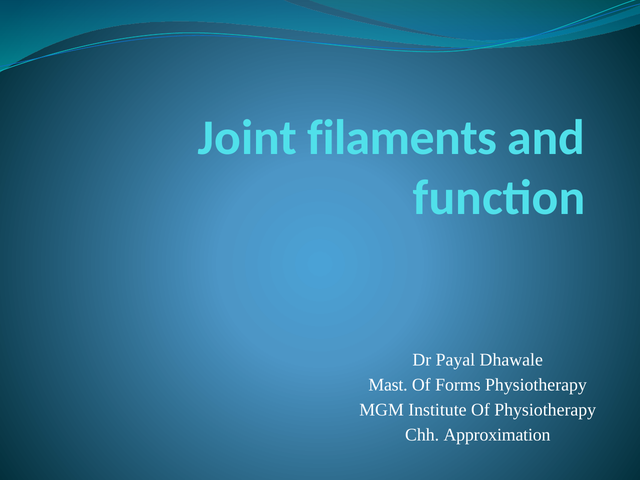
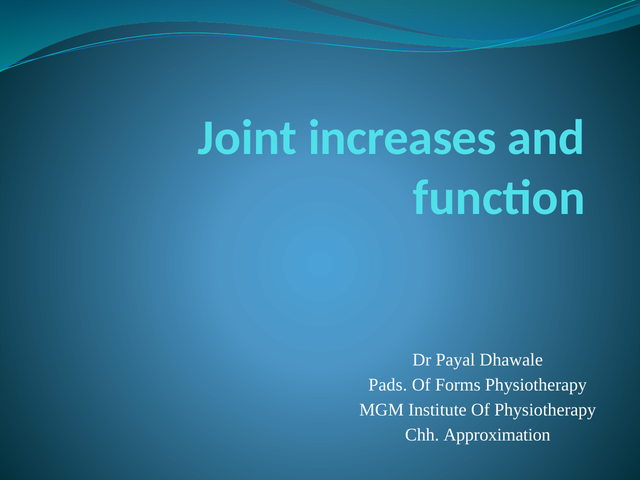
filaments: filaments -> increases
Mast: Mast -> Pads
